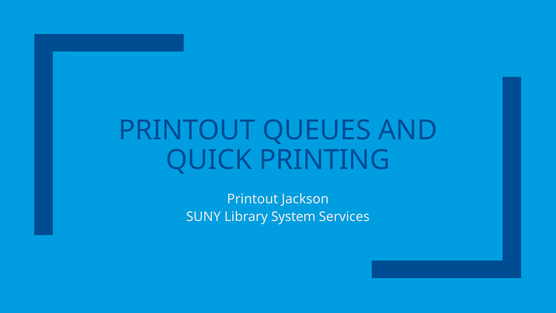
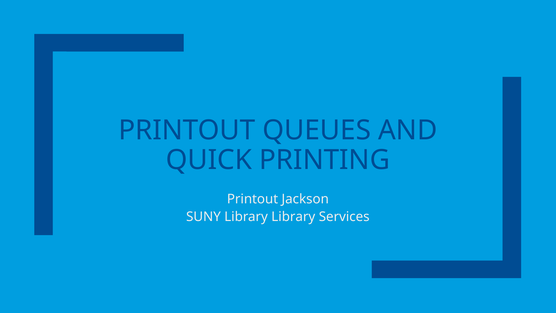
Library System: System -> Library
